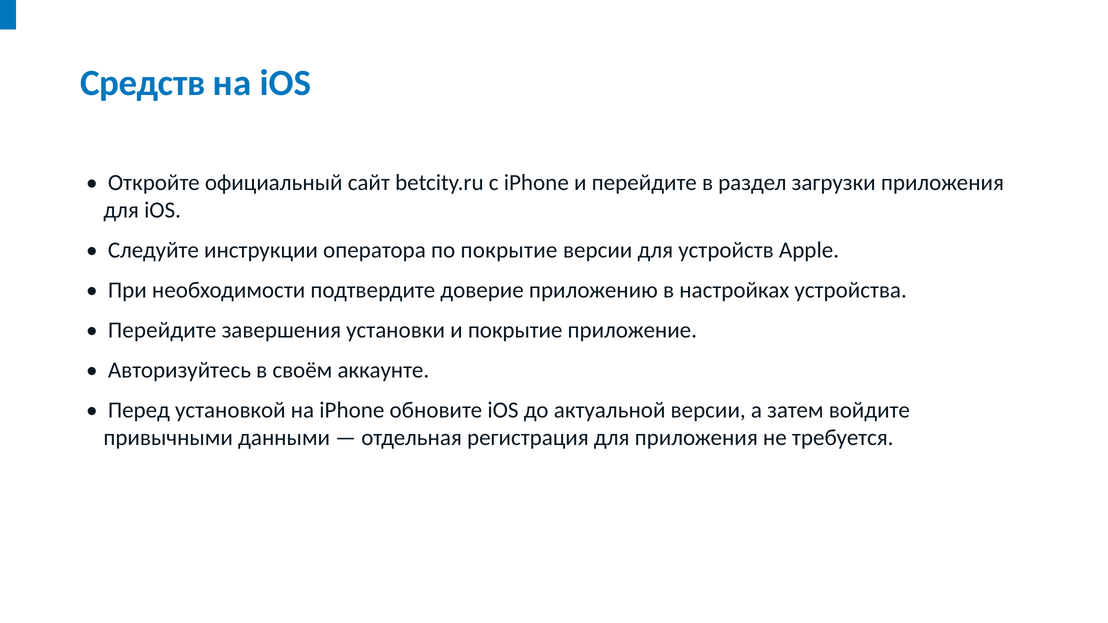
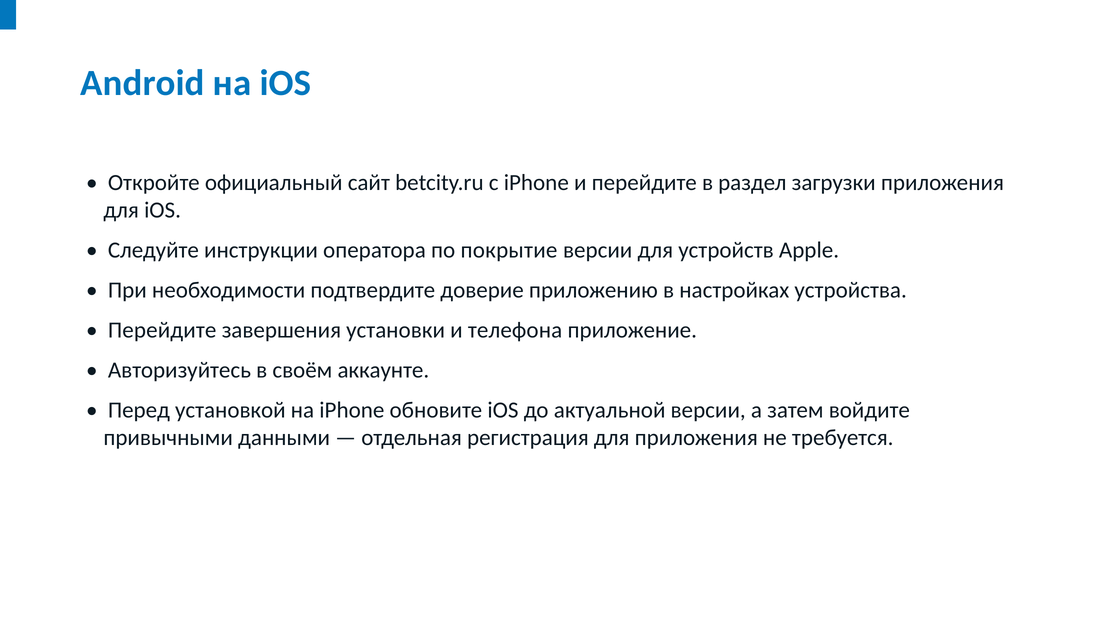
Средств: Средств -> Android
и покрытие: покрытие -> телефона
